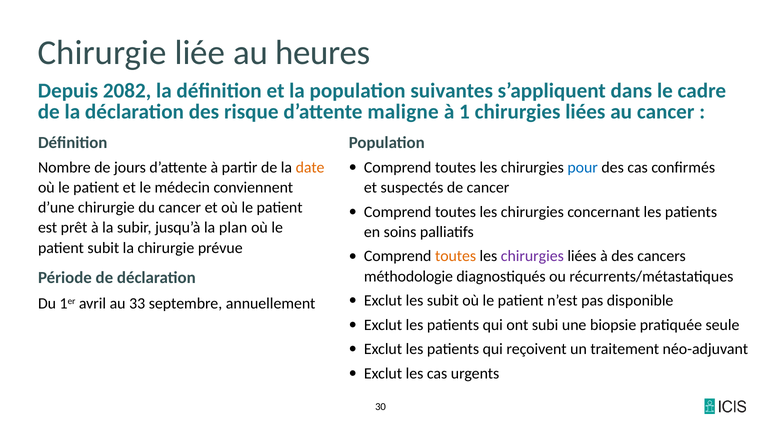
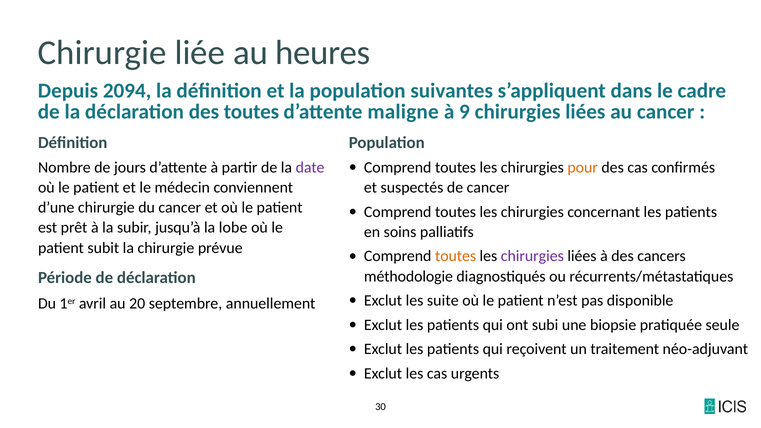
2082: 2082 -> 2094
des risque: risque -> toutes
1: 1 -> 9
pour colour: blue -> orange
date colour: orange -> purple
plan: plan -> lobe
les subit: subit -> suite
33: 33 -> 20
